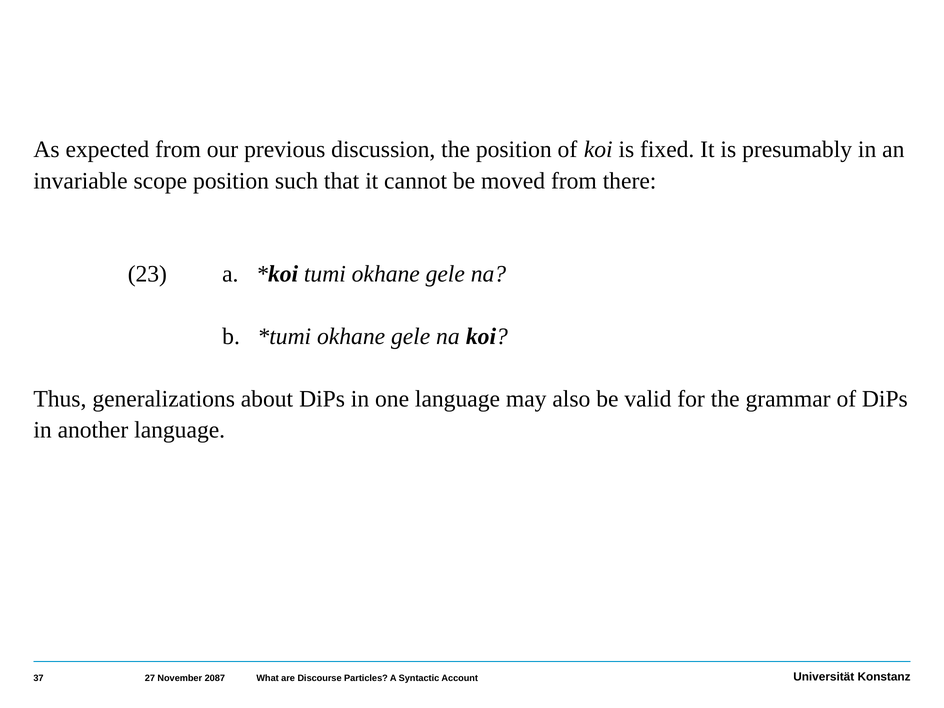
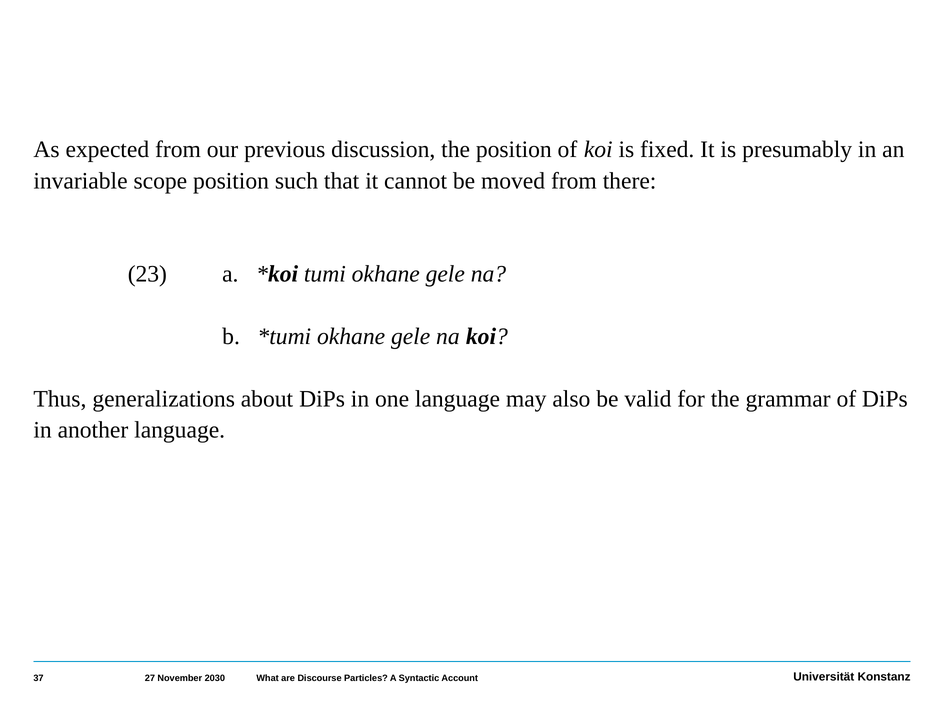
2087: 2087 -> 2030
